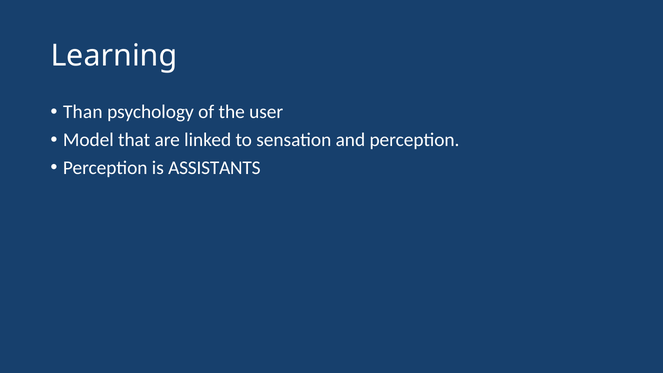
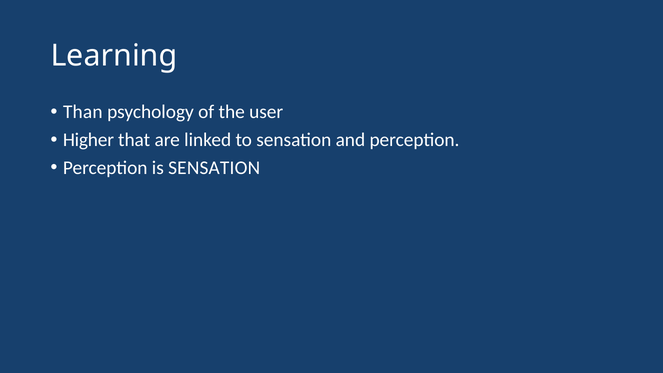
Model: Model -> Higher
is ASSISTANTS: ASSISTANTS -> SENSATION
